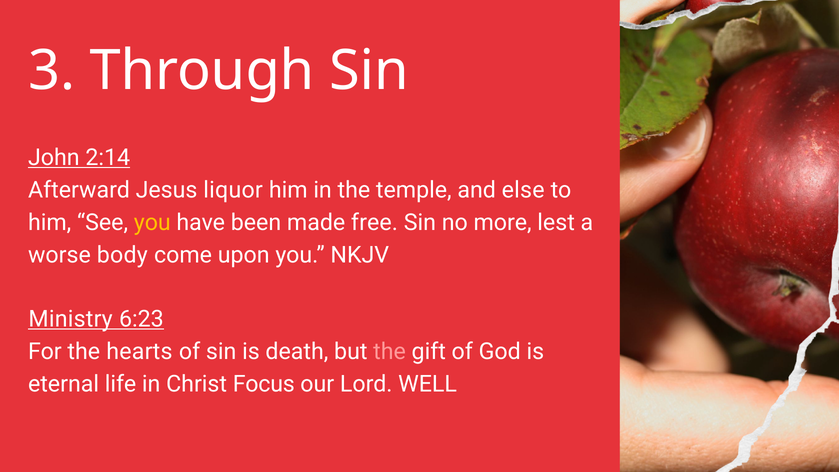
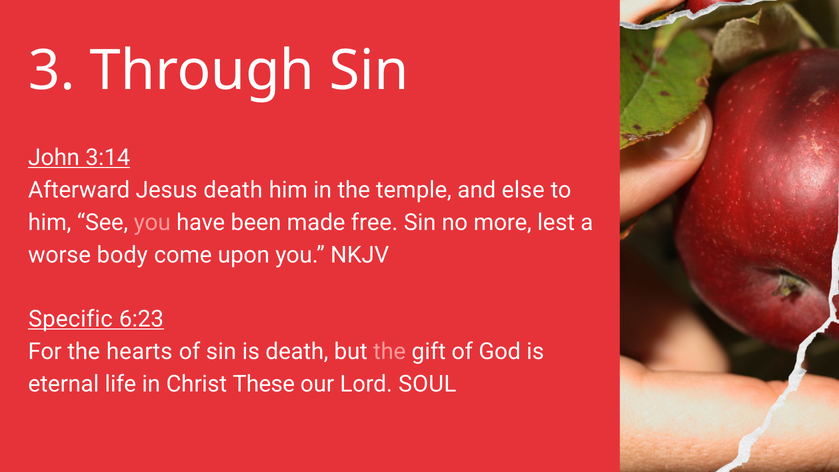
2:14: 2:14 -> 3:14
Jesus liquor: liquor -> death
you at (152, 222) colour: yellow -> pink
Ministry: Ministry -> Specific
Focus: Focus -> These
WELL: WELL -> SOUL
